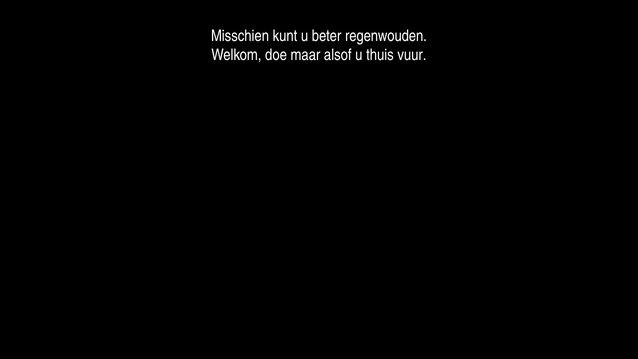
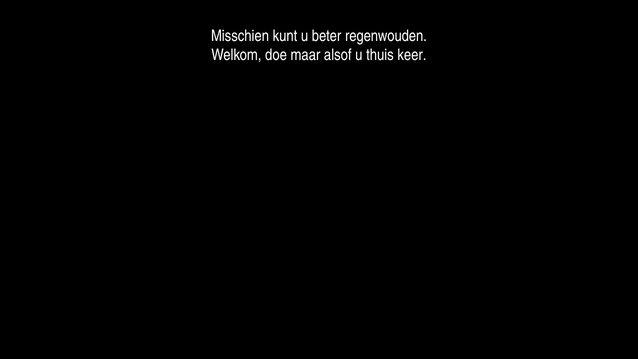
vuur: vuur -> keer
